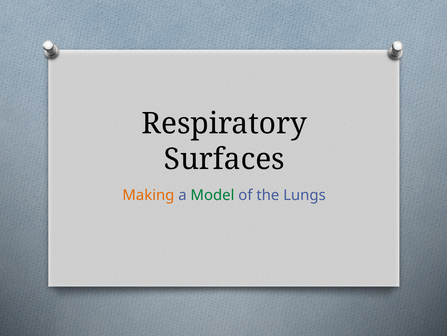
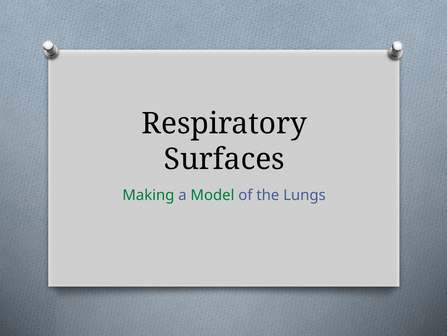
Making colour: orange -> green
